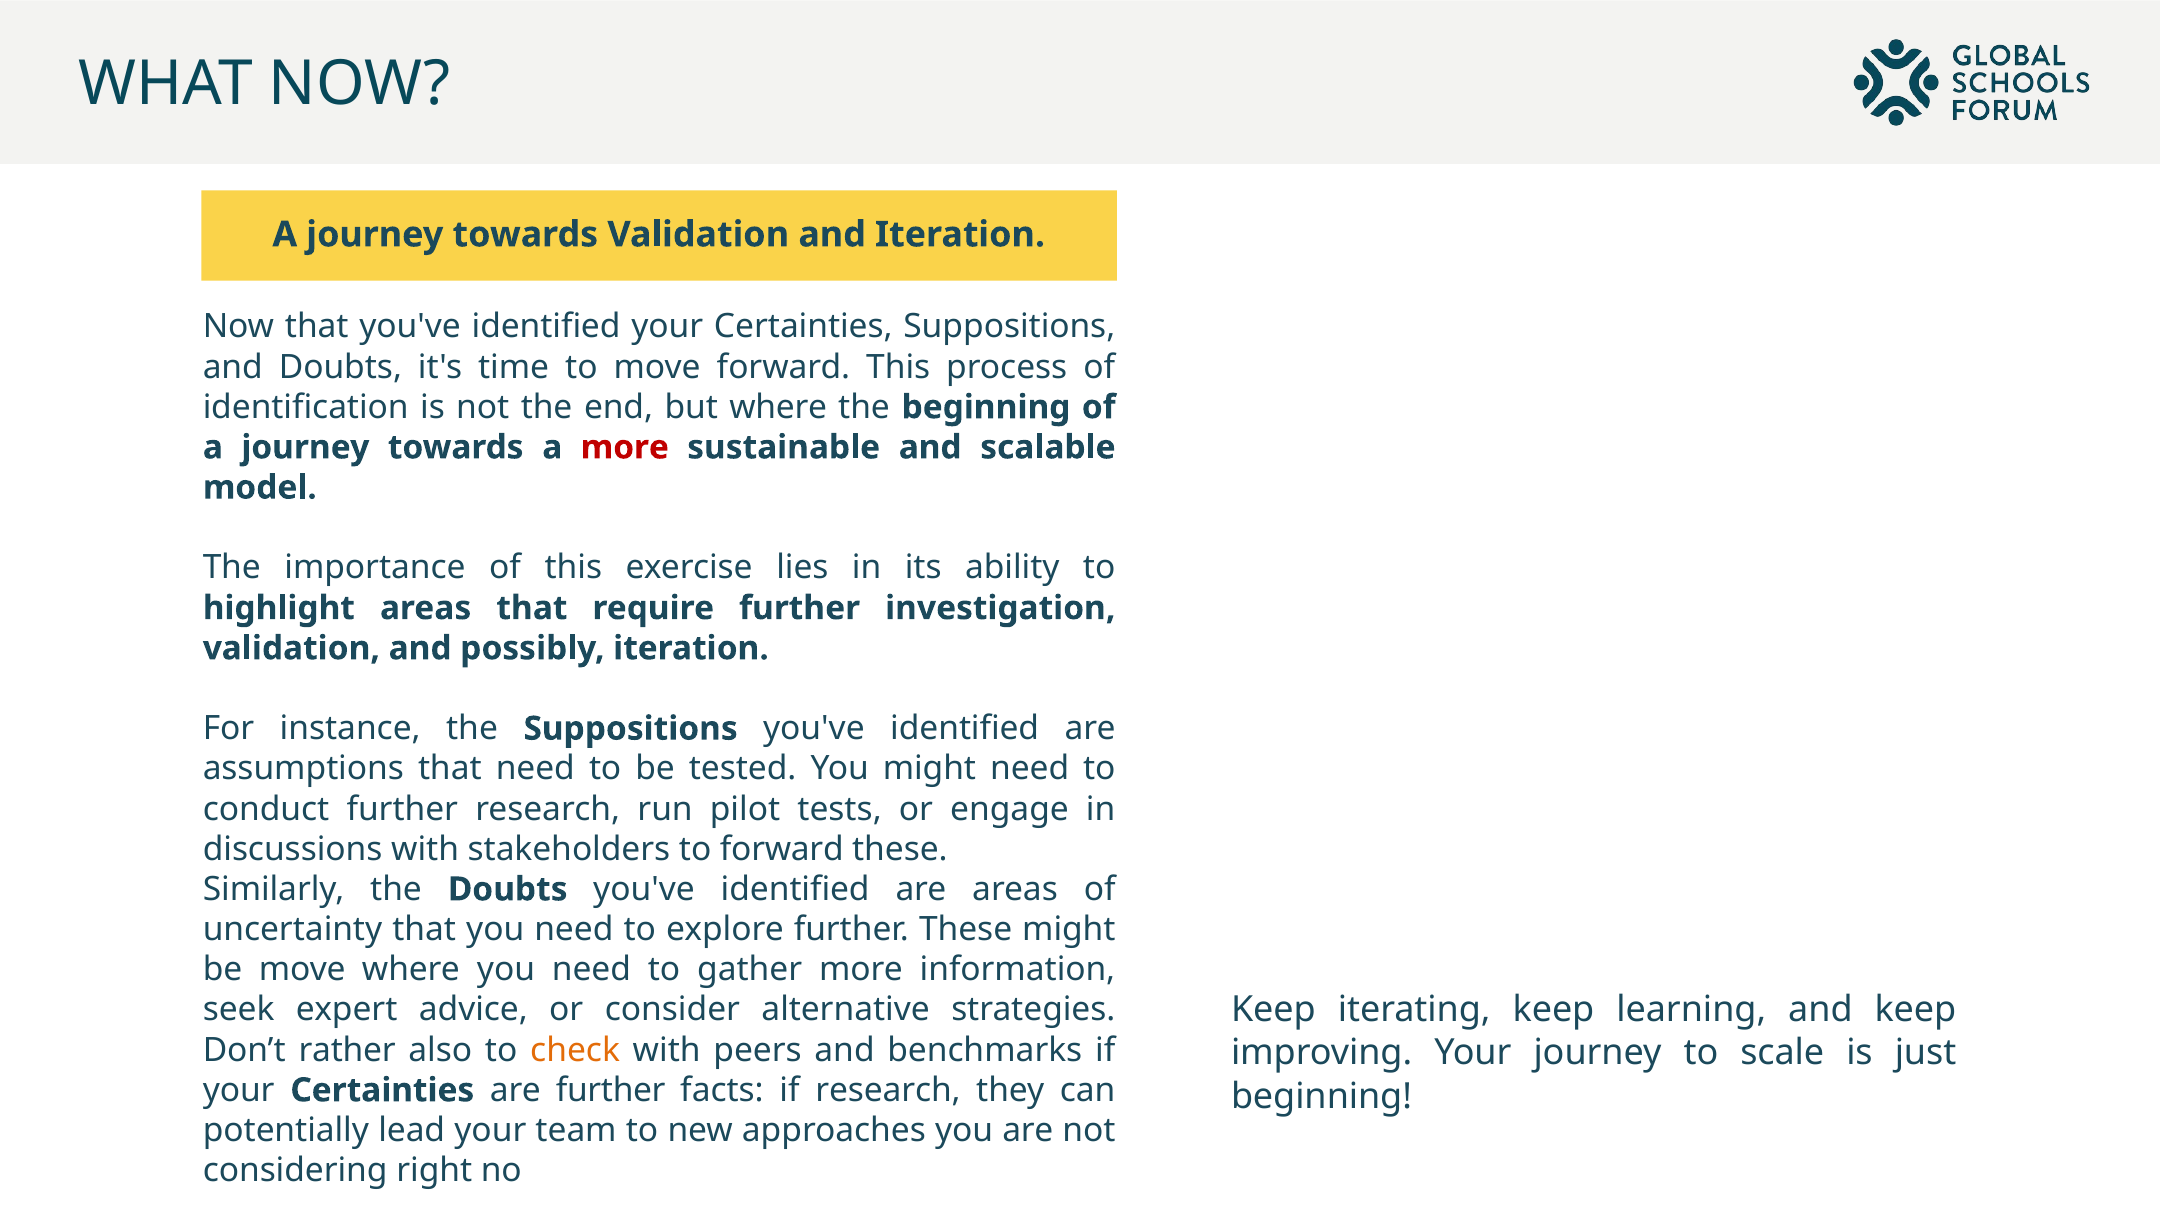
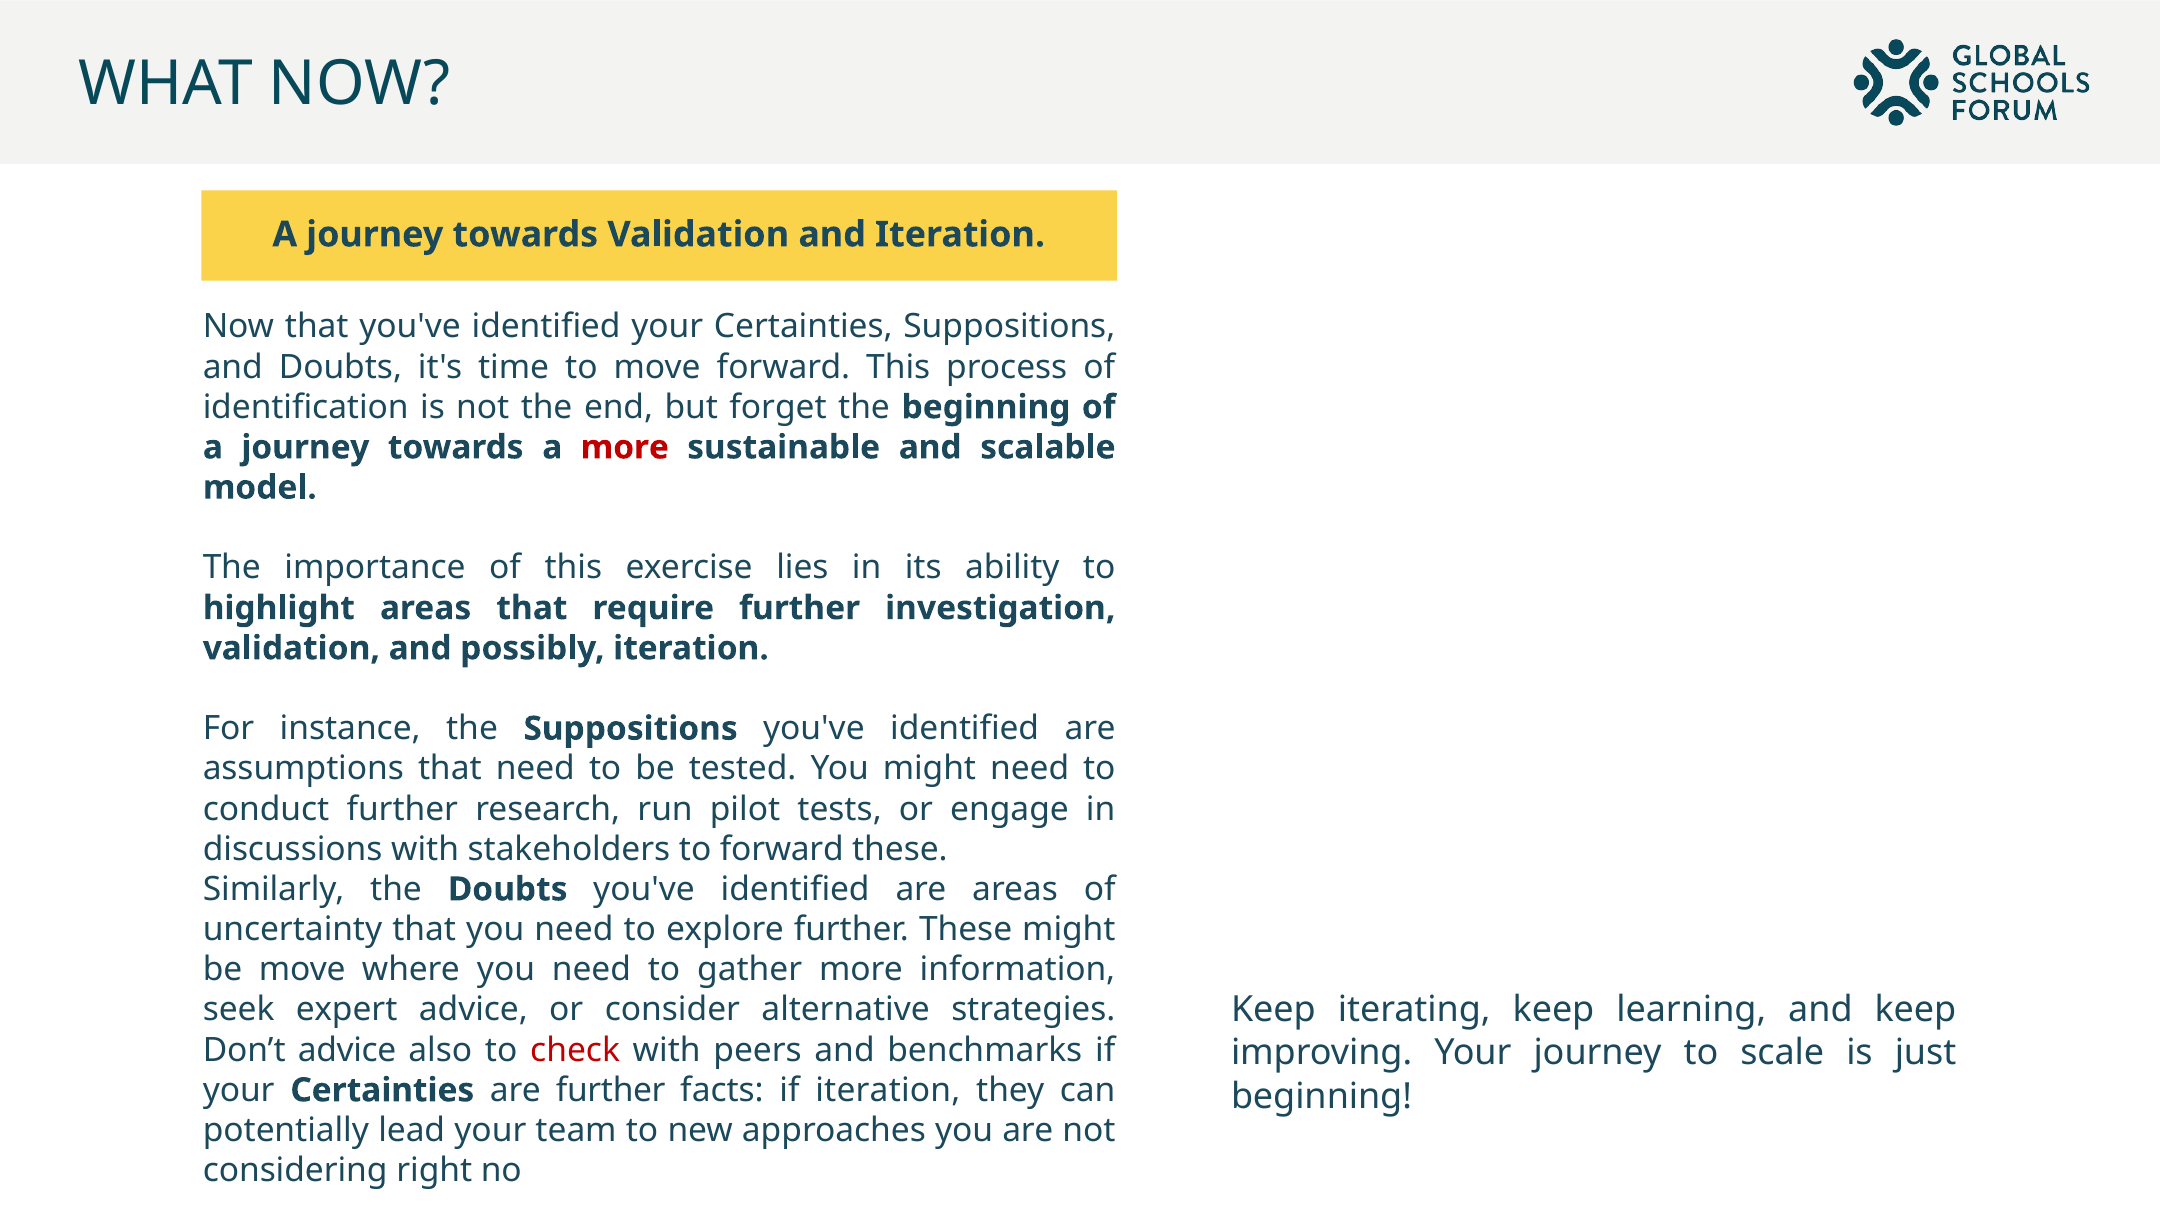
but where: where -> forget
Don’t rather: rather -> advice
check colour: orange -> red
if research: research -> iteration
